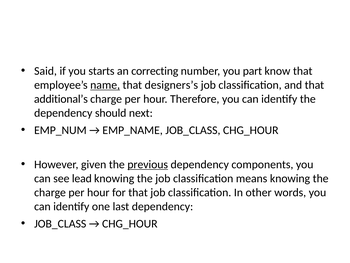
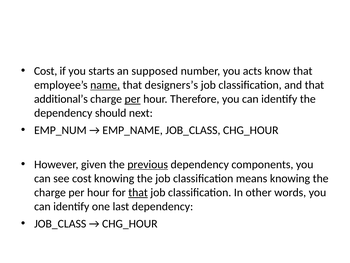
Said at (46, 71): Said -> Cost
correcting: correcting -> supposed
part: part -> acts
per at (133, 99) underline: none -> present
see lead: lead -> cost
that at (138, 192) underline: none -> present
